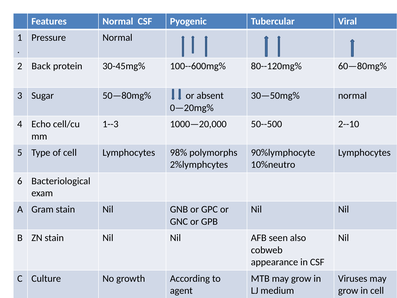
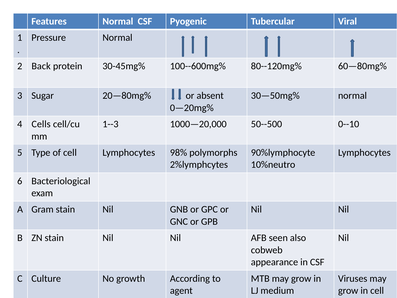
50—80mg%: 50—80mg% -> 20—80mg%
Echo: Echo -> Cells
2--10: 2--10 -> 0--10
